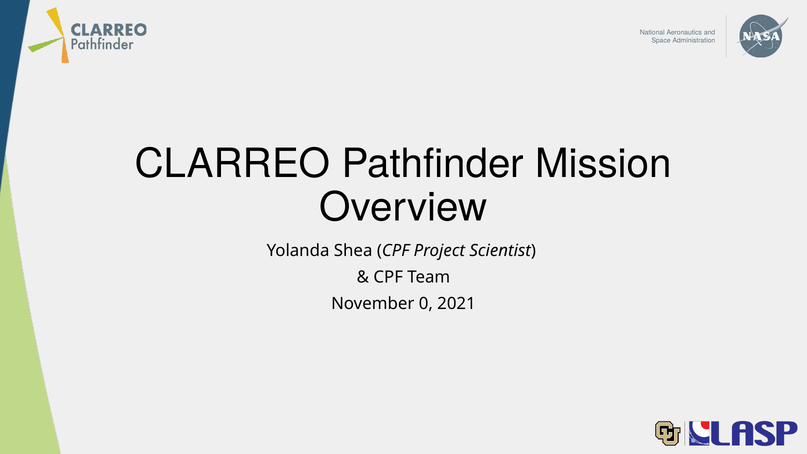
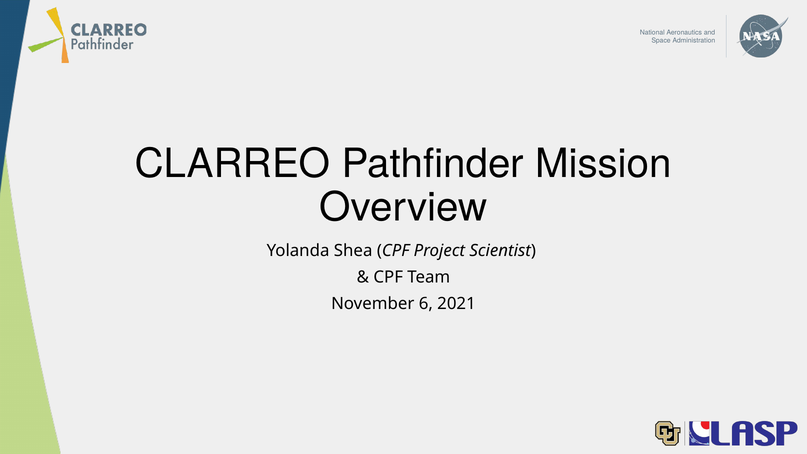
0: 0 -> 6
